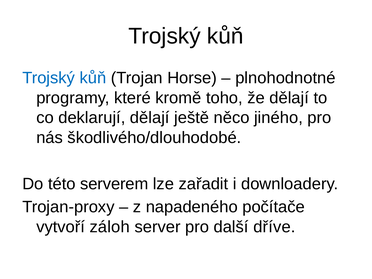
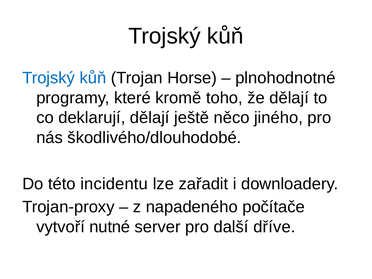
serverem: serverem -> incidentu
záloh: záloh -> nutné
